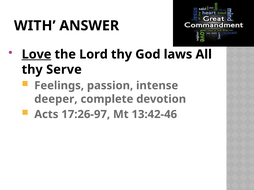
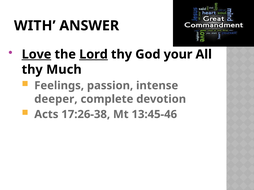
Lord underline: none -> present
laws: laws -> your
Serve: Serve -> Much
17:26-97: 17:26-97 -> 17:26-38
13:42-46: 13:42-46 -> 13:45-46
